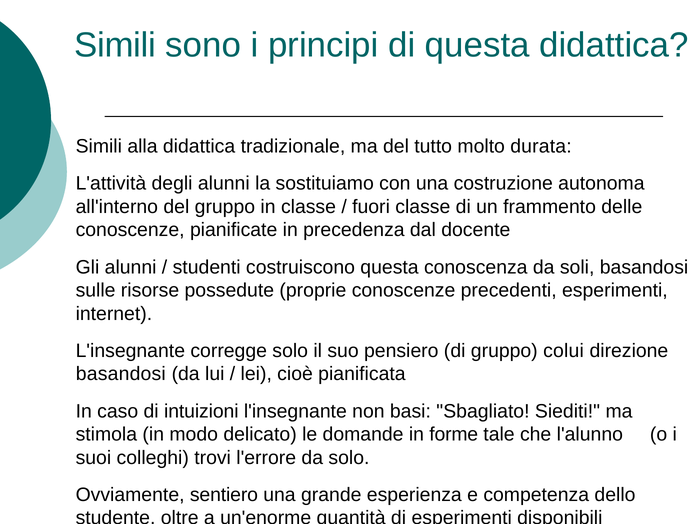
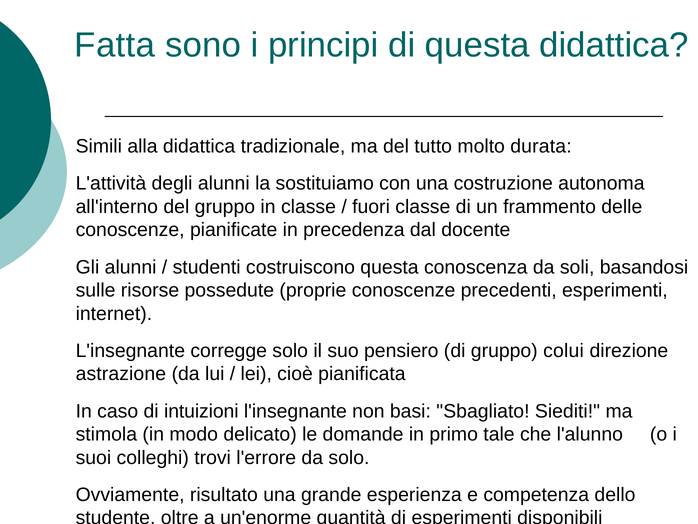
Simili at (115, 45): Simili -> Fatta
basandosi at (121, 374): basandosi -> astrazione
forme: forme -> primo
sentiero: sentiero -> risultato
